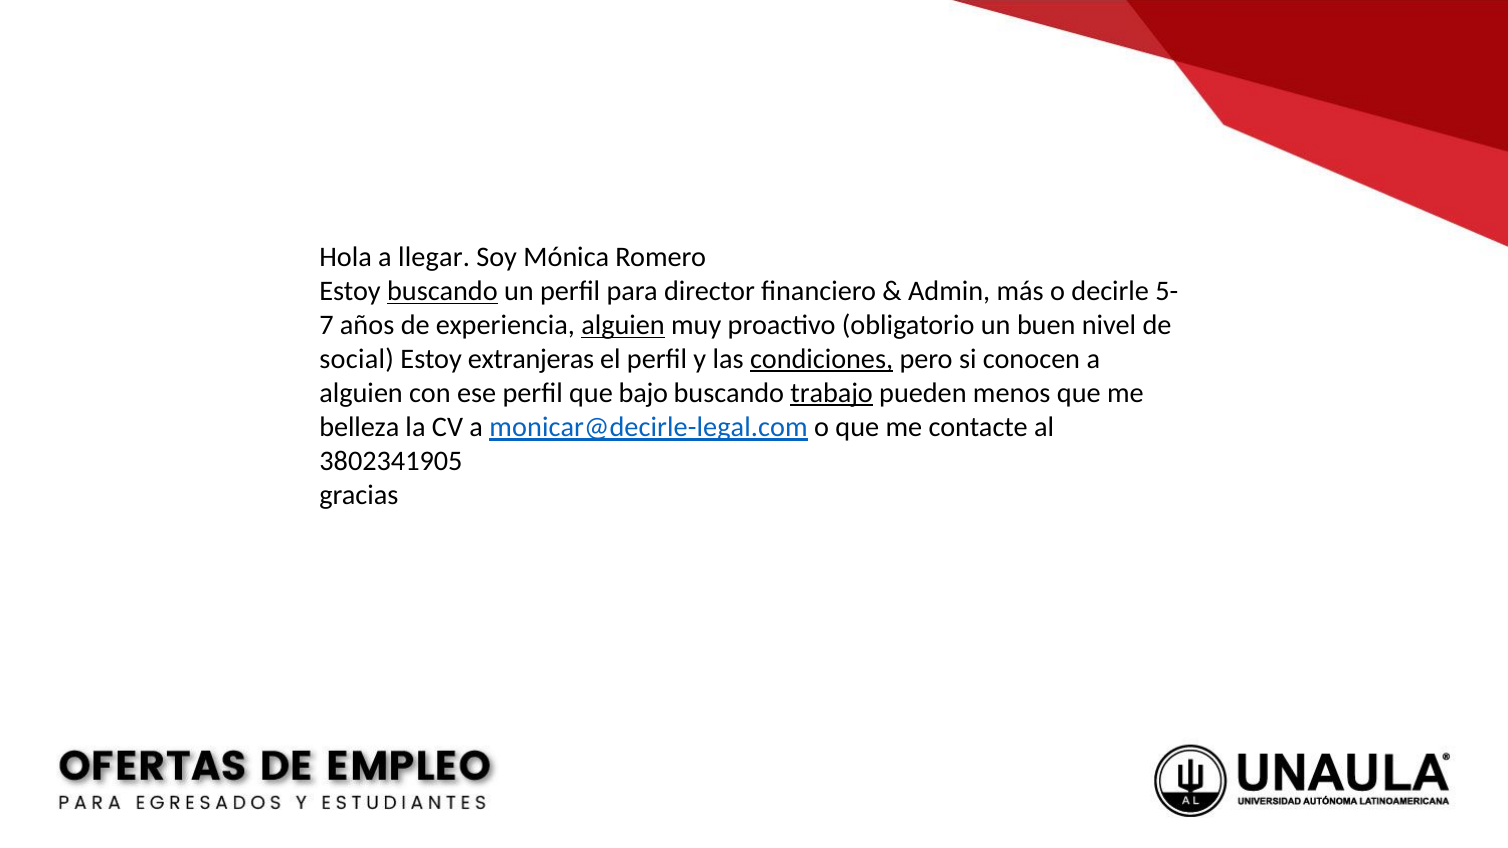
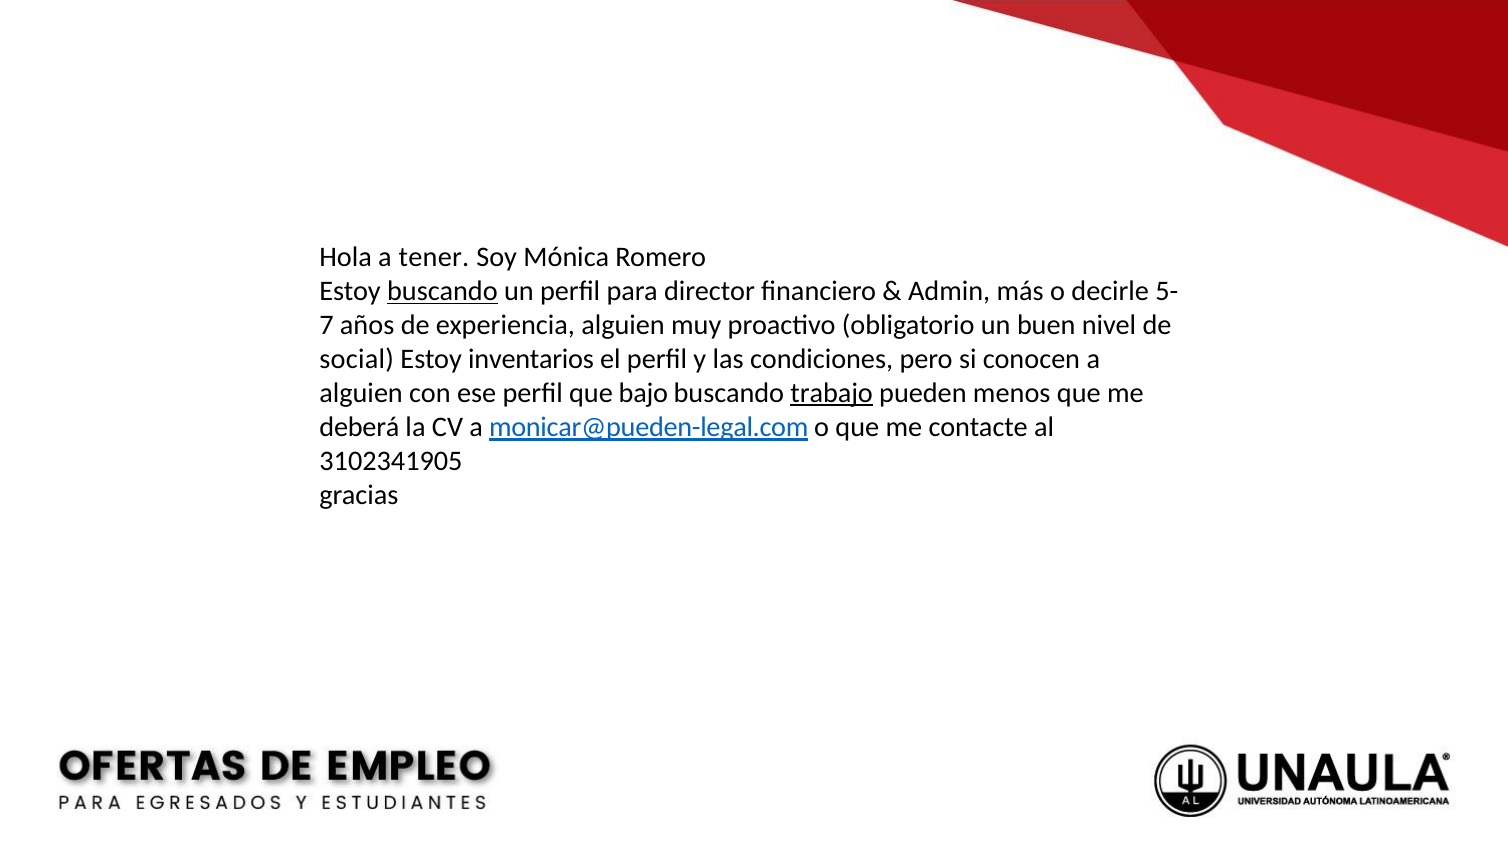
llegar: llegar -> tener
alguien at (623, 325) underline: present -> none
extranjeras: extranjeras -> inventarios
condiciones underline: present -> none
belleza: belleza -> deberá
monicar@decirle-legal.com: monicar@decirle-legal.com -> monicar@pueden-legal.com
3802341905: 3802341905 -> 3102341905
